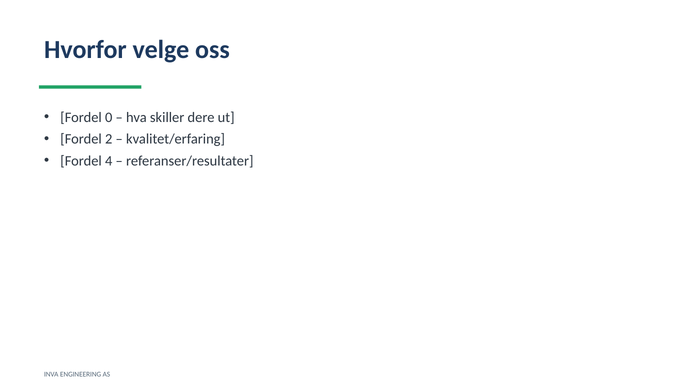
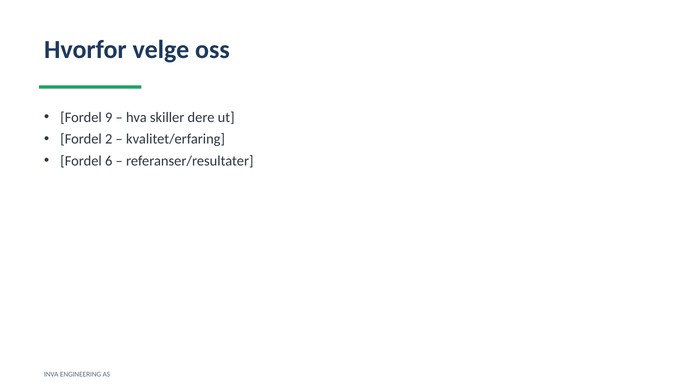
0: 0 -> 9
4: 4 -> 6
